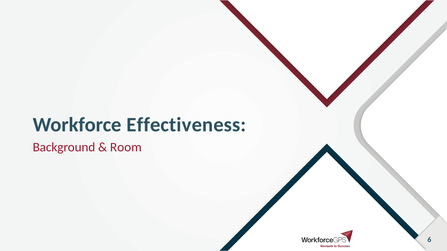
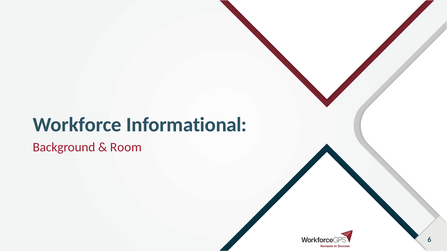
Effectiveness: Effectiveness -> Informational
